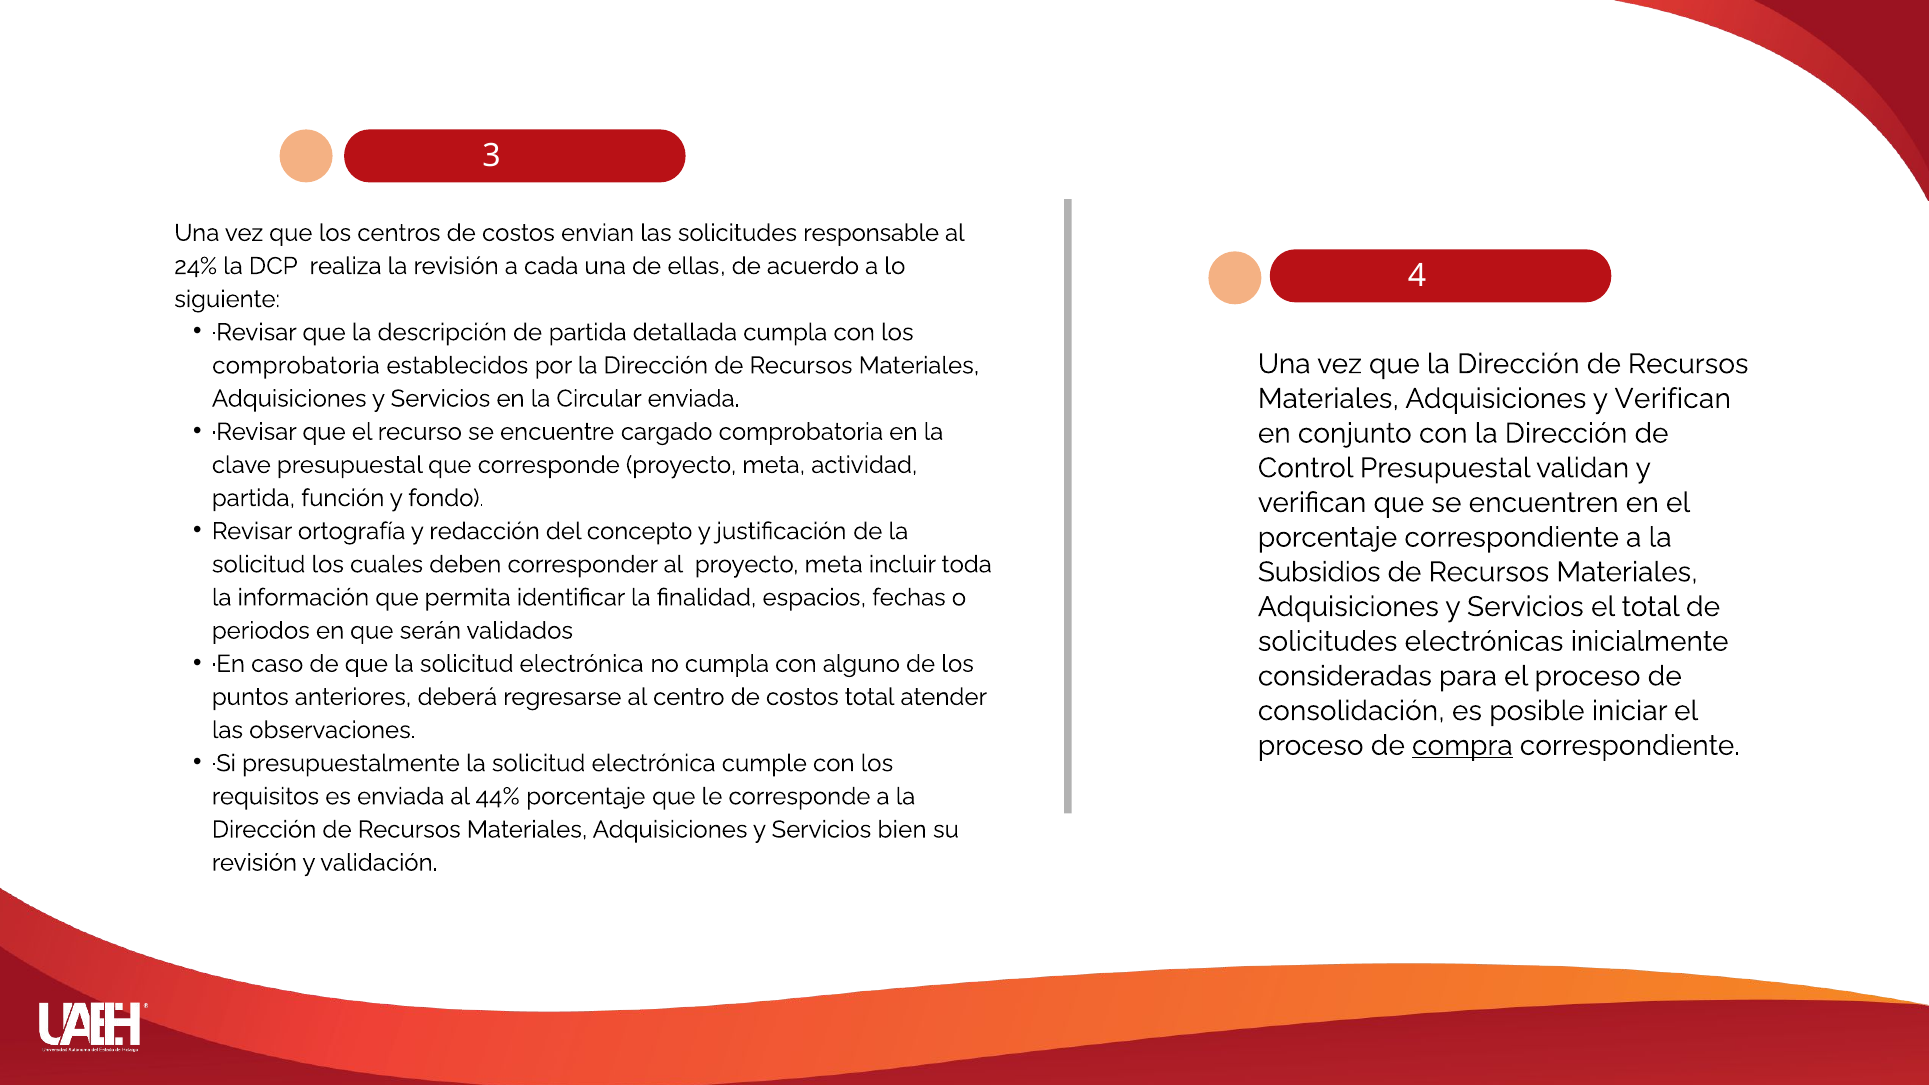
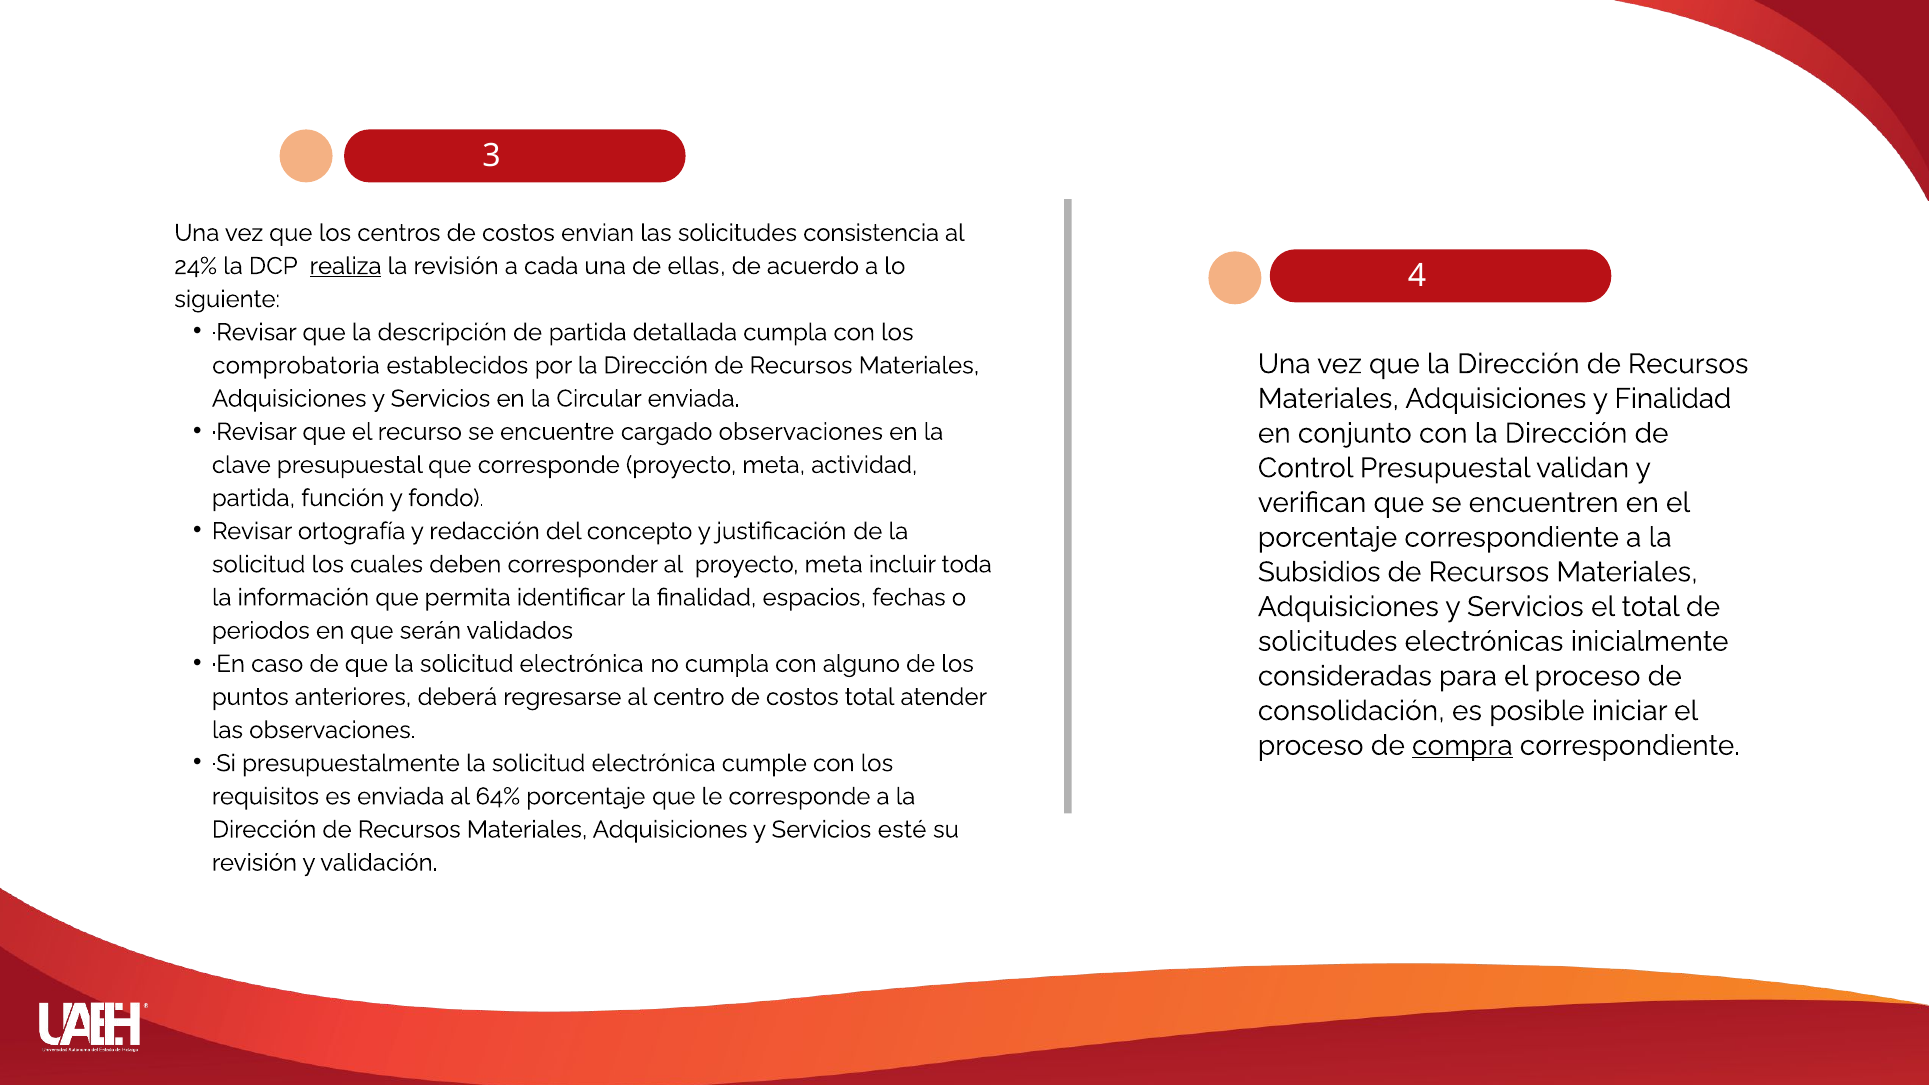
responsable: responsable -> consistencia
realiza underline: none -> present
Adquisiciones y Verifican: Verifican -> Finalidad
cargado comprobatoria: comprobatoria -> observaciones
44%: 44% -> 64%
bien: bien -> esté
